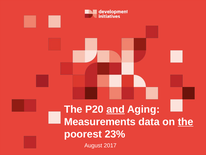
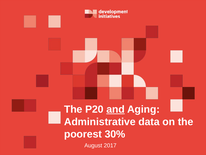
Measurements: Measurements -> Administrative
the at (186, 121) underline: present -> none
23%: 23% -> 30%
